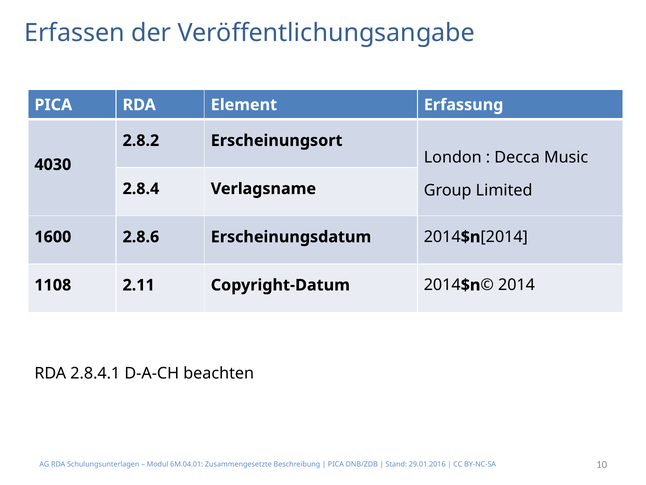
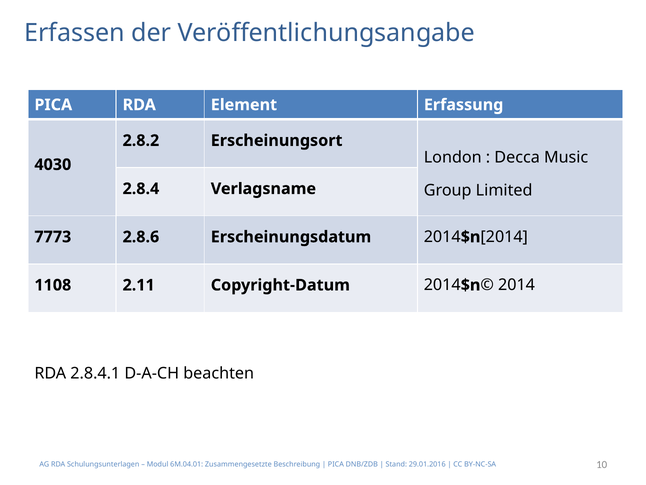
1600: 1600 -> 7773
